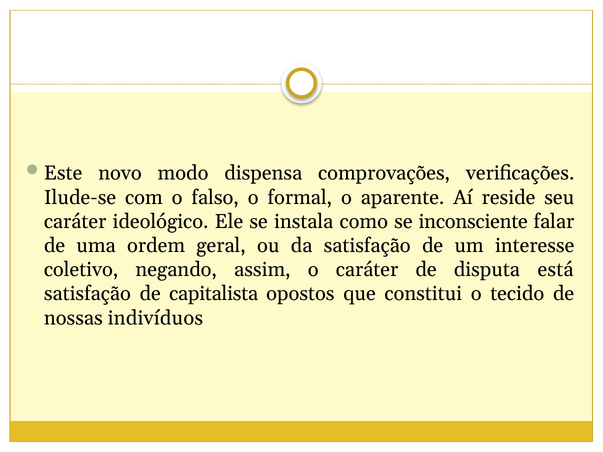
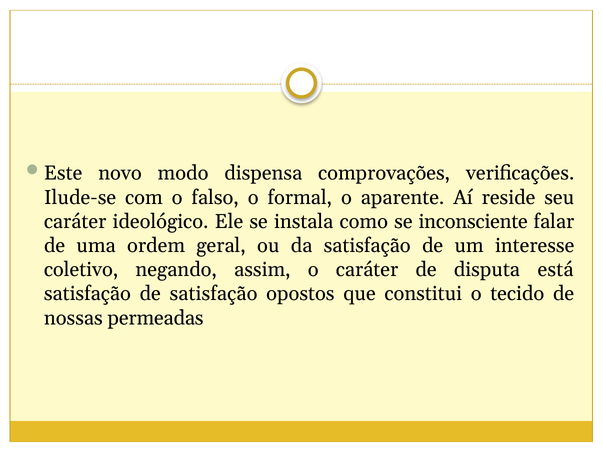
de capitalista: capitalista -> satisfação
indivíduos: indivíduos -> permeadas
